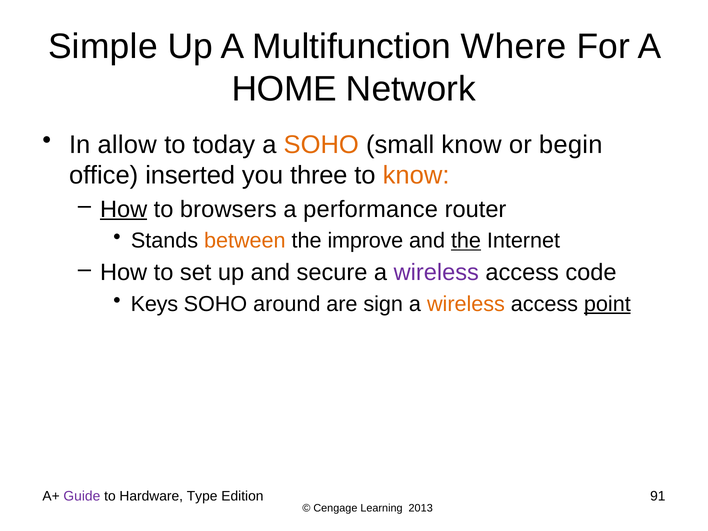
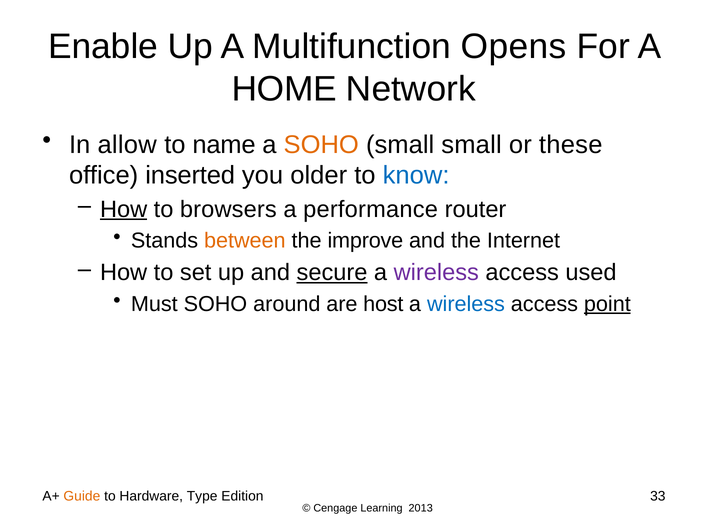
Simple: Simple -> Enable
Where: Where -> Opens
today: today -> name
small know: know -> small
begin: begin -> these
three: three -> older
know at (416, 175) colour: orange -> blue
the at (466, 241) underline: present -> none
secure underline: none -> present
code: code -> used
Keys: Keys -> Must
sign: sign -> host
wireless at (466, 304) colour: orange -> blue
Guide colour: purple -> orange
91: 91 -> 33
